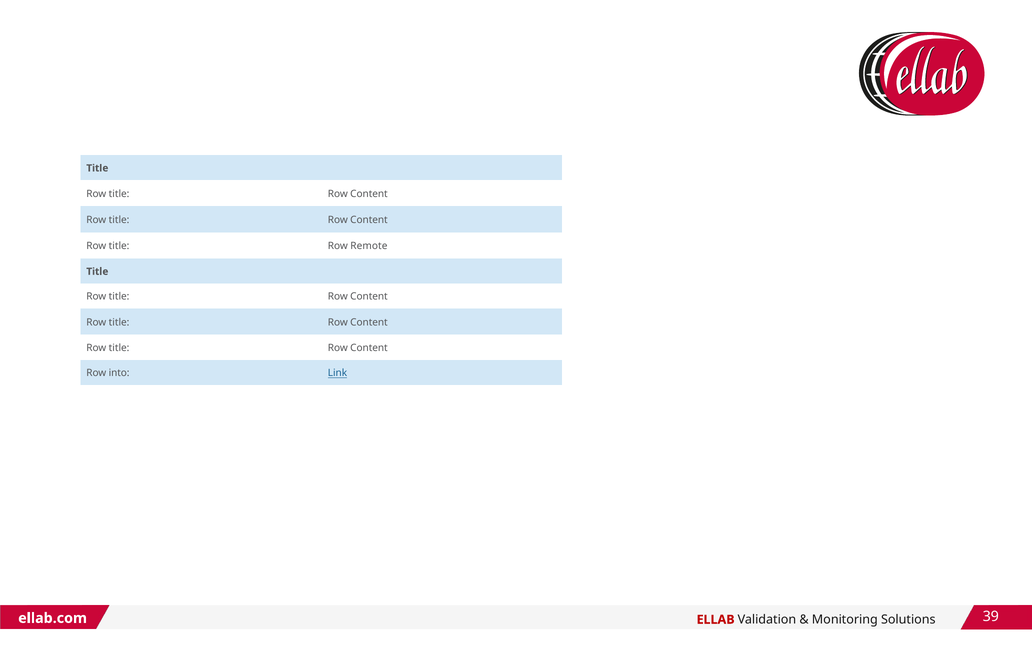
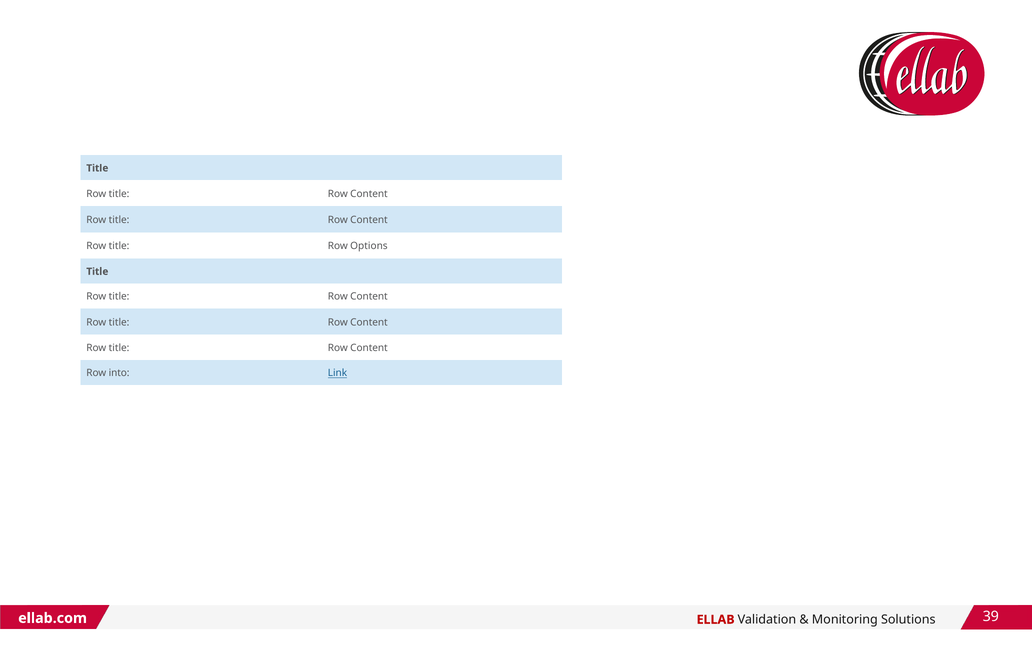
Remote: Remote -> Options
